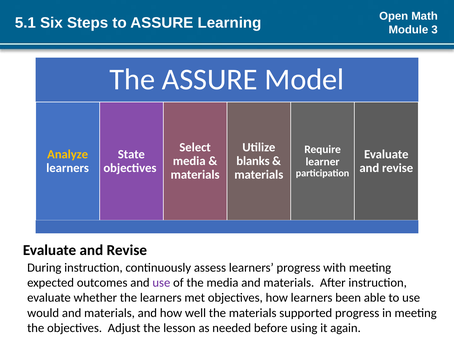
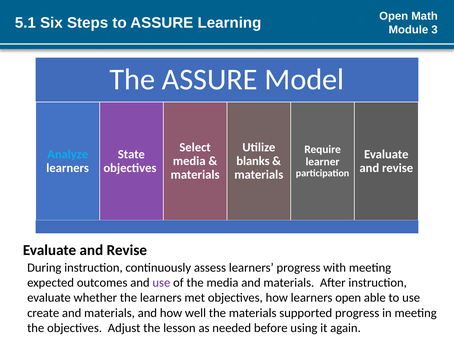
Analyze colour: yellow -> light blue
learners been: been -> open
would: would -> create
